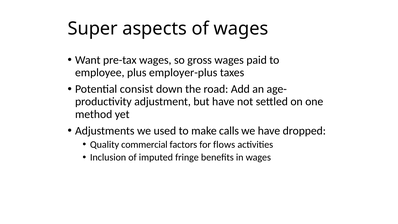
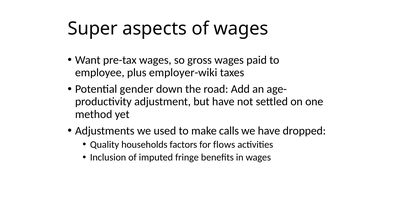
employer-plus: employer-plus -> employer-wiki
consist: consist -> gender
commercial: commercial -> households
